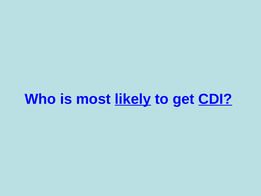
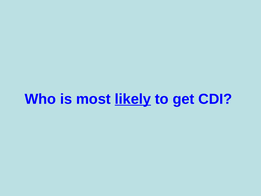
CDI underline: present -> none
